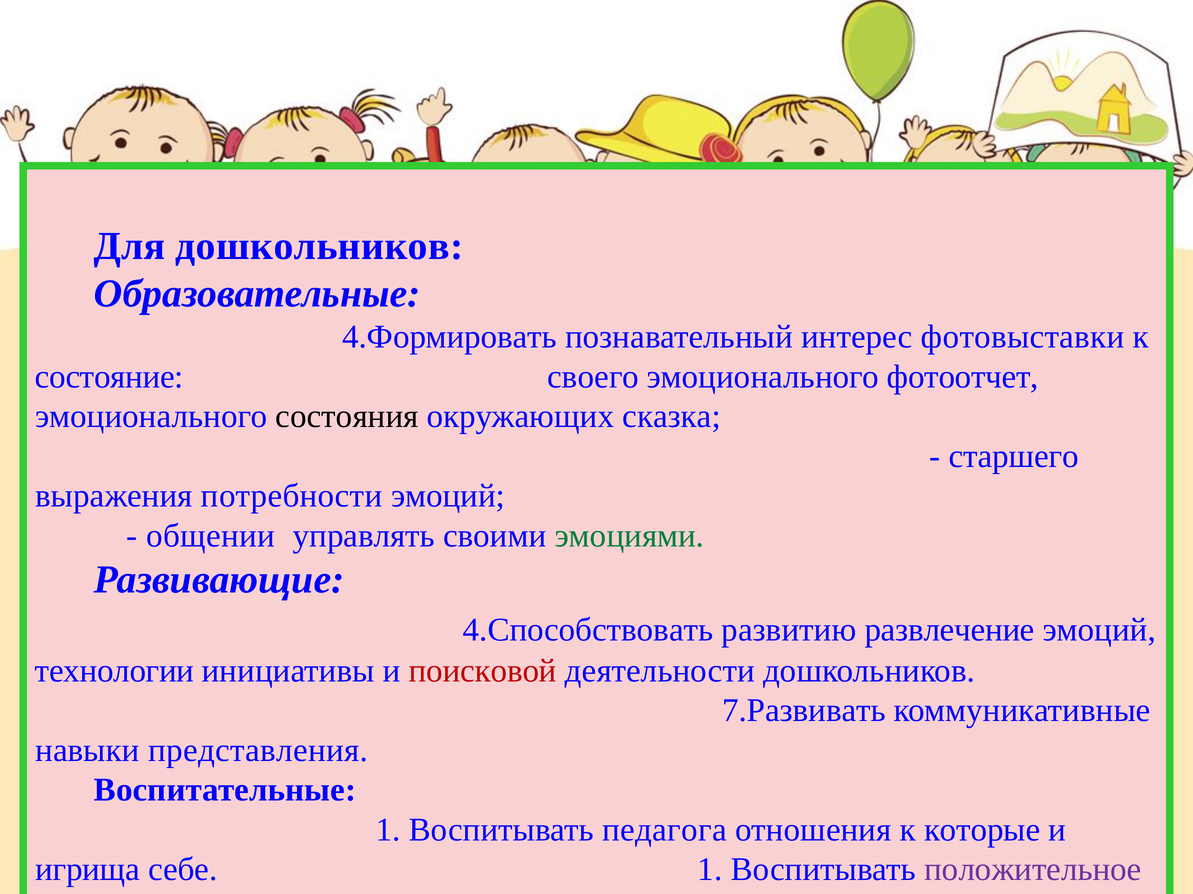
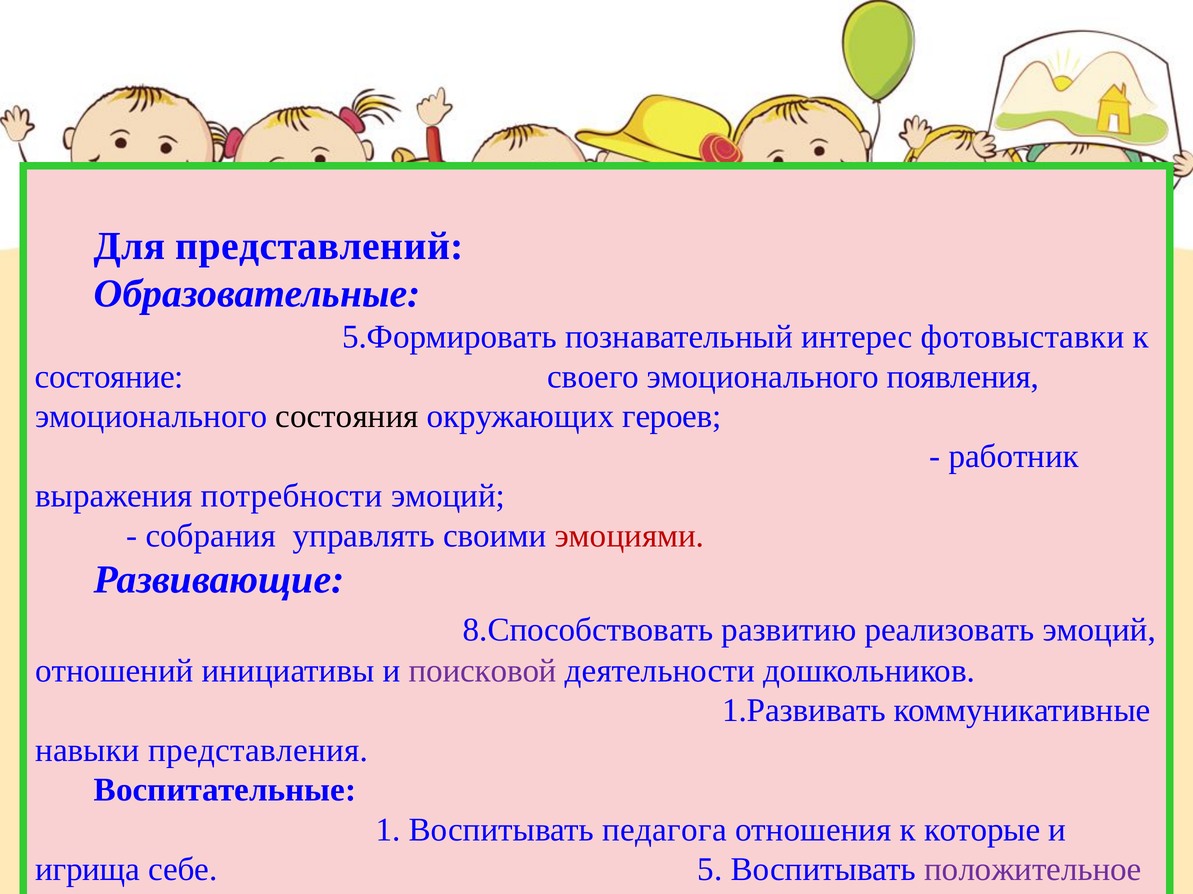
Для дошкольников: дошкольников -> представлений
4.Формировать: 4.Формировать -> 5.Формировать
фотоотчет: фотоотчет -> появления
сказка: сказка -> героев
старшего: старшего -> работник
общении: общении -> собрания
эмоциями colour: green -> red
4.Способствовать: 4.Способствовать -> 8.Способствовать
развлечение: развлечение -> реализовать
технологии: технологии -> отношений
поисковой colour: red -> purple
7.Развивать: 7.Развивать -> 1.Развивать
себе 1: 1 -> 5
